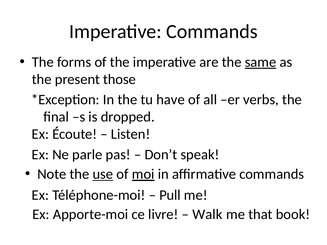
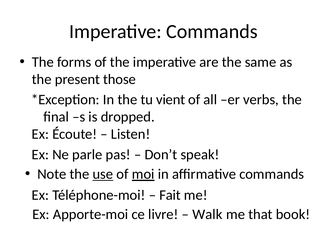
same underline: present -> none
have: have -> vient
Pull: Pull -> Fait
